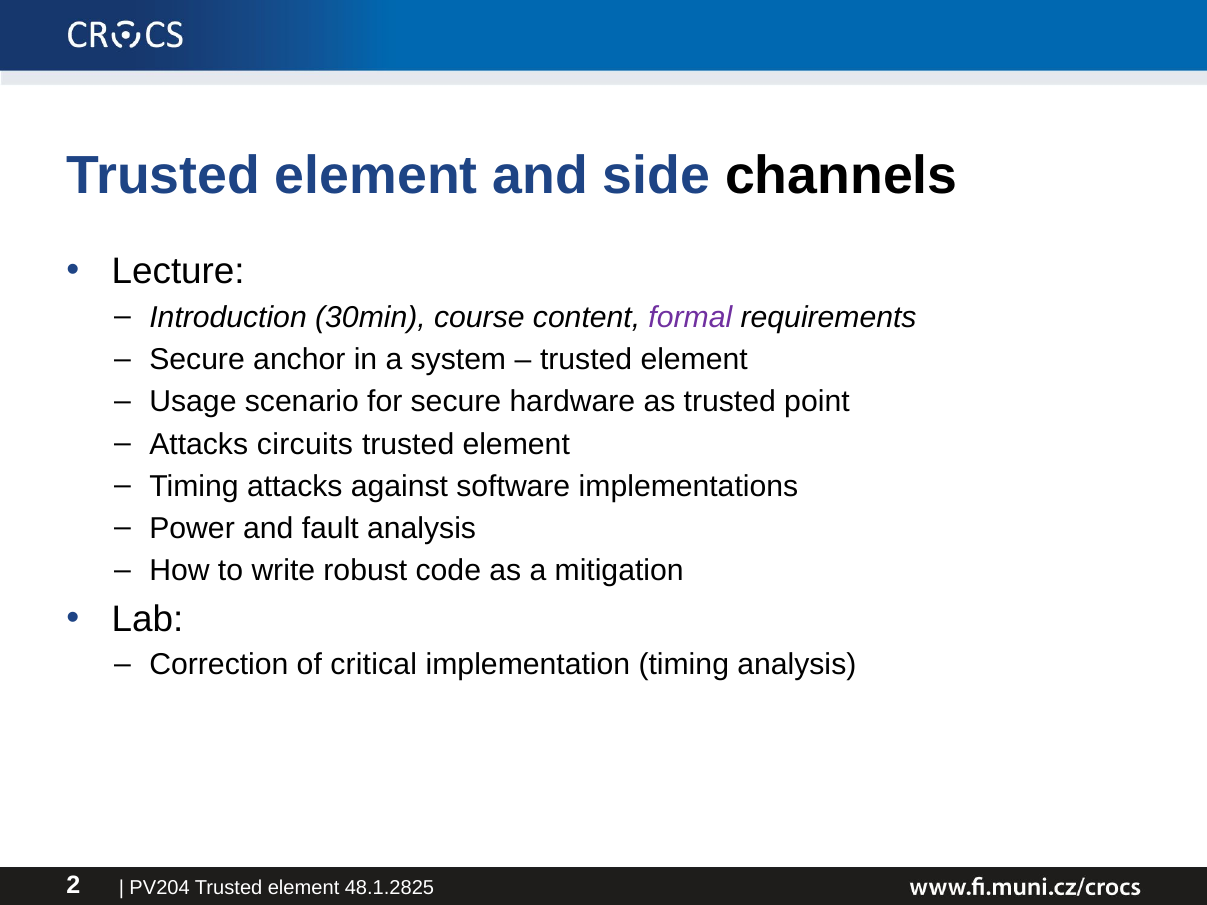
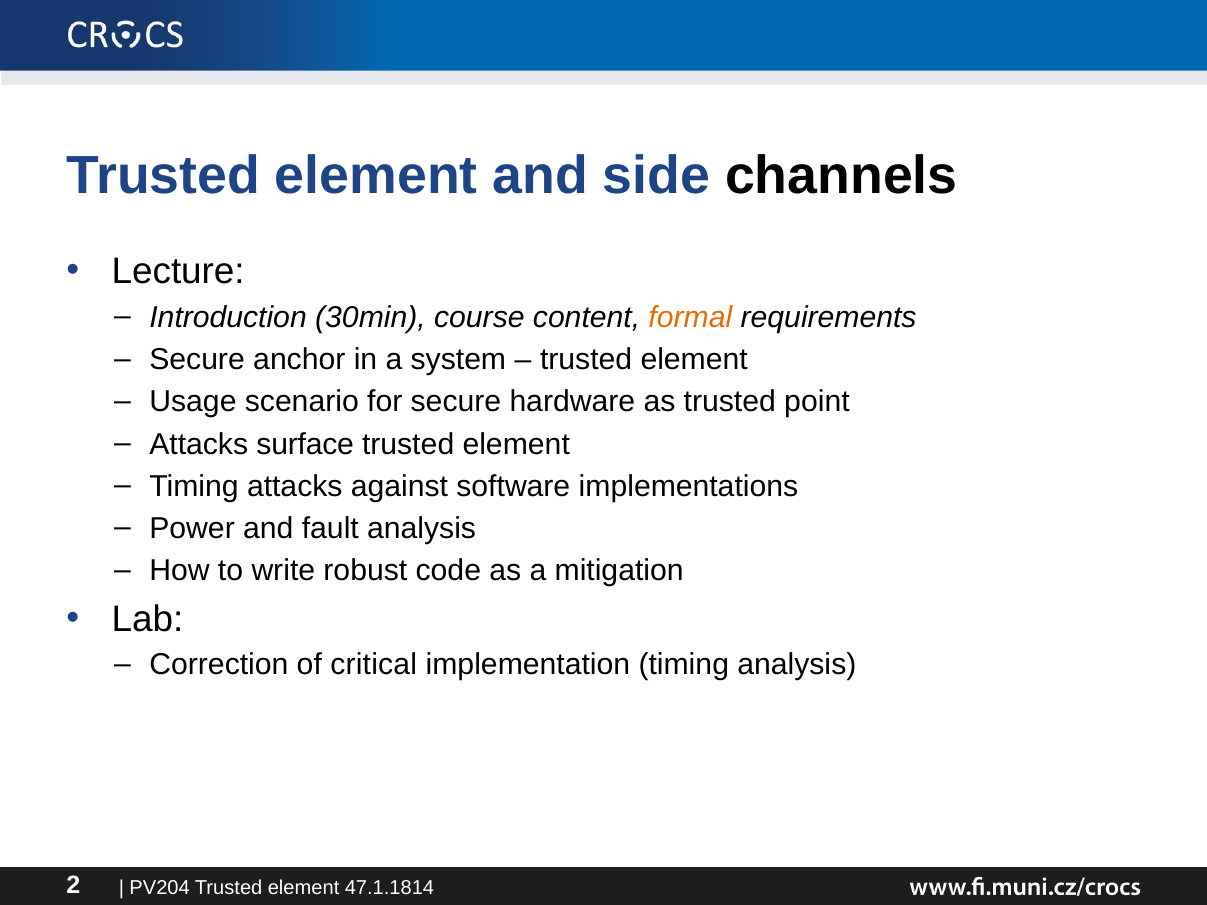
formal colour: purple -> orange
circuits: circuits -> surface
48.1.2825: 48.1.2825 -> 47.1.1814
